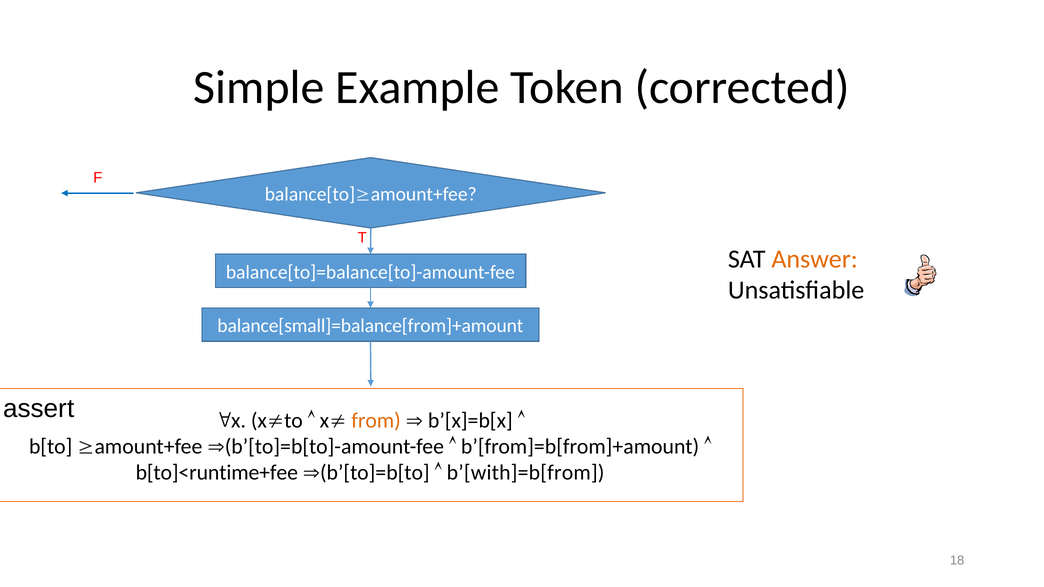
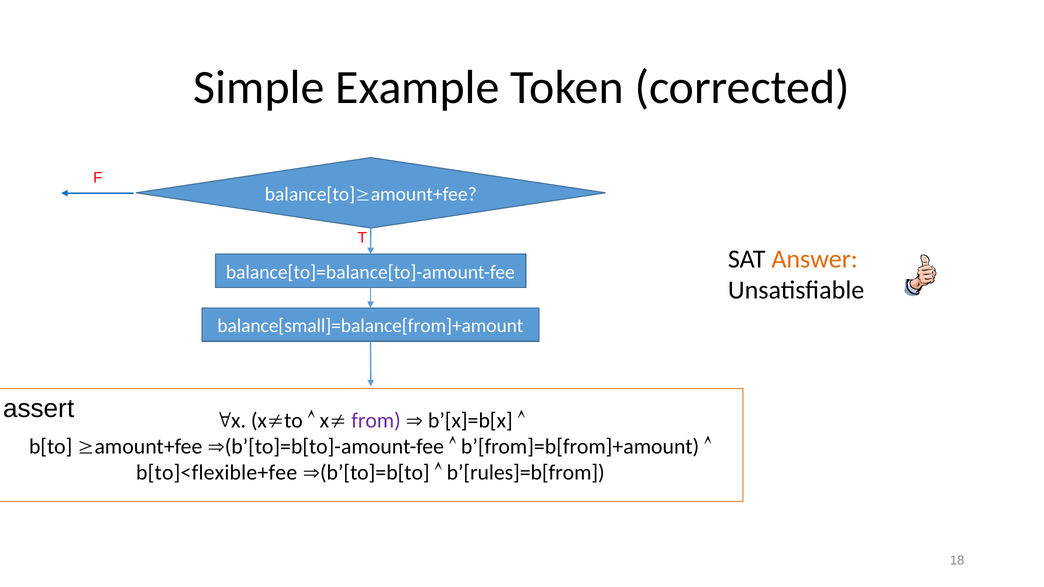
from colour: orange -> purple
b[to]<runtime+fee: b[to]<runtime+fee -> b[to]<flexible+fee
b’[with]=b[from: b’[with]=b[from -> b’[rules]=b[from
